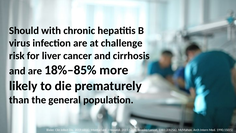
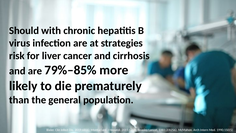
challenge: challenge -> strategies
18%–85%: 18%–85% -> 79%–85%
